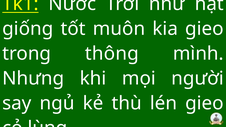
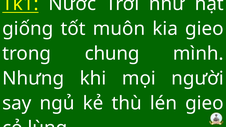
thông: thông -> chung
